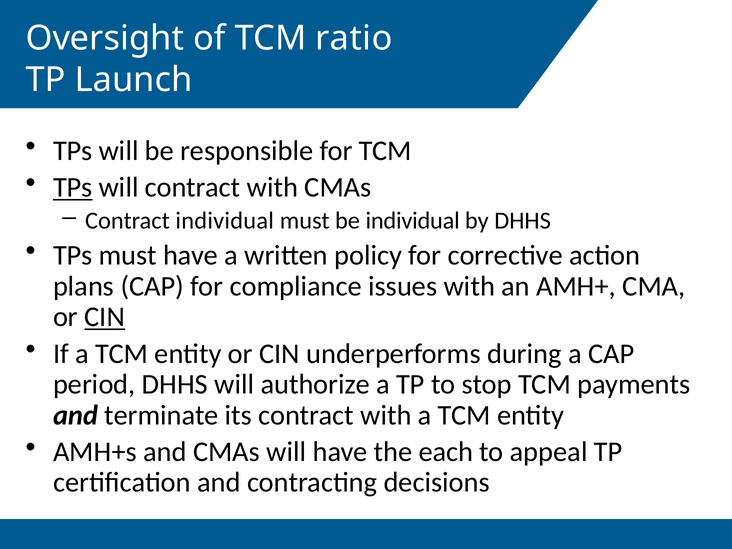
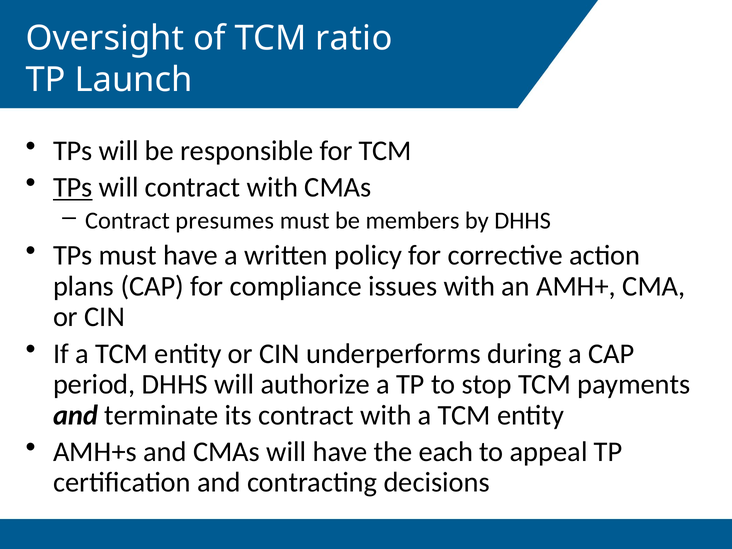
Contract individual: individual -> presumes
be individual: individual -> members
CIN at (105, 317) underline: present -> none
